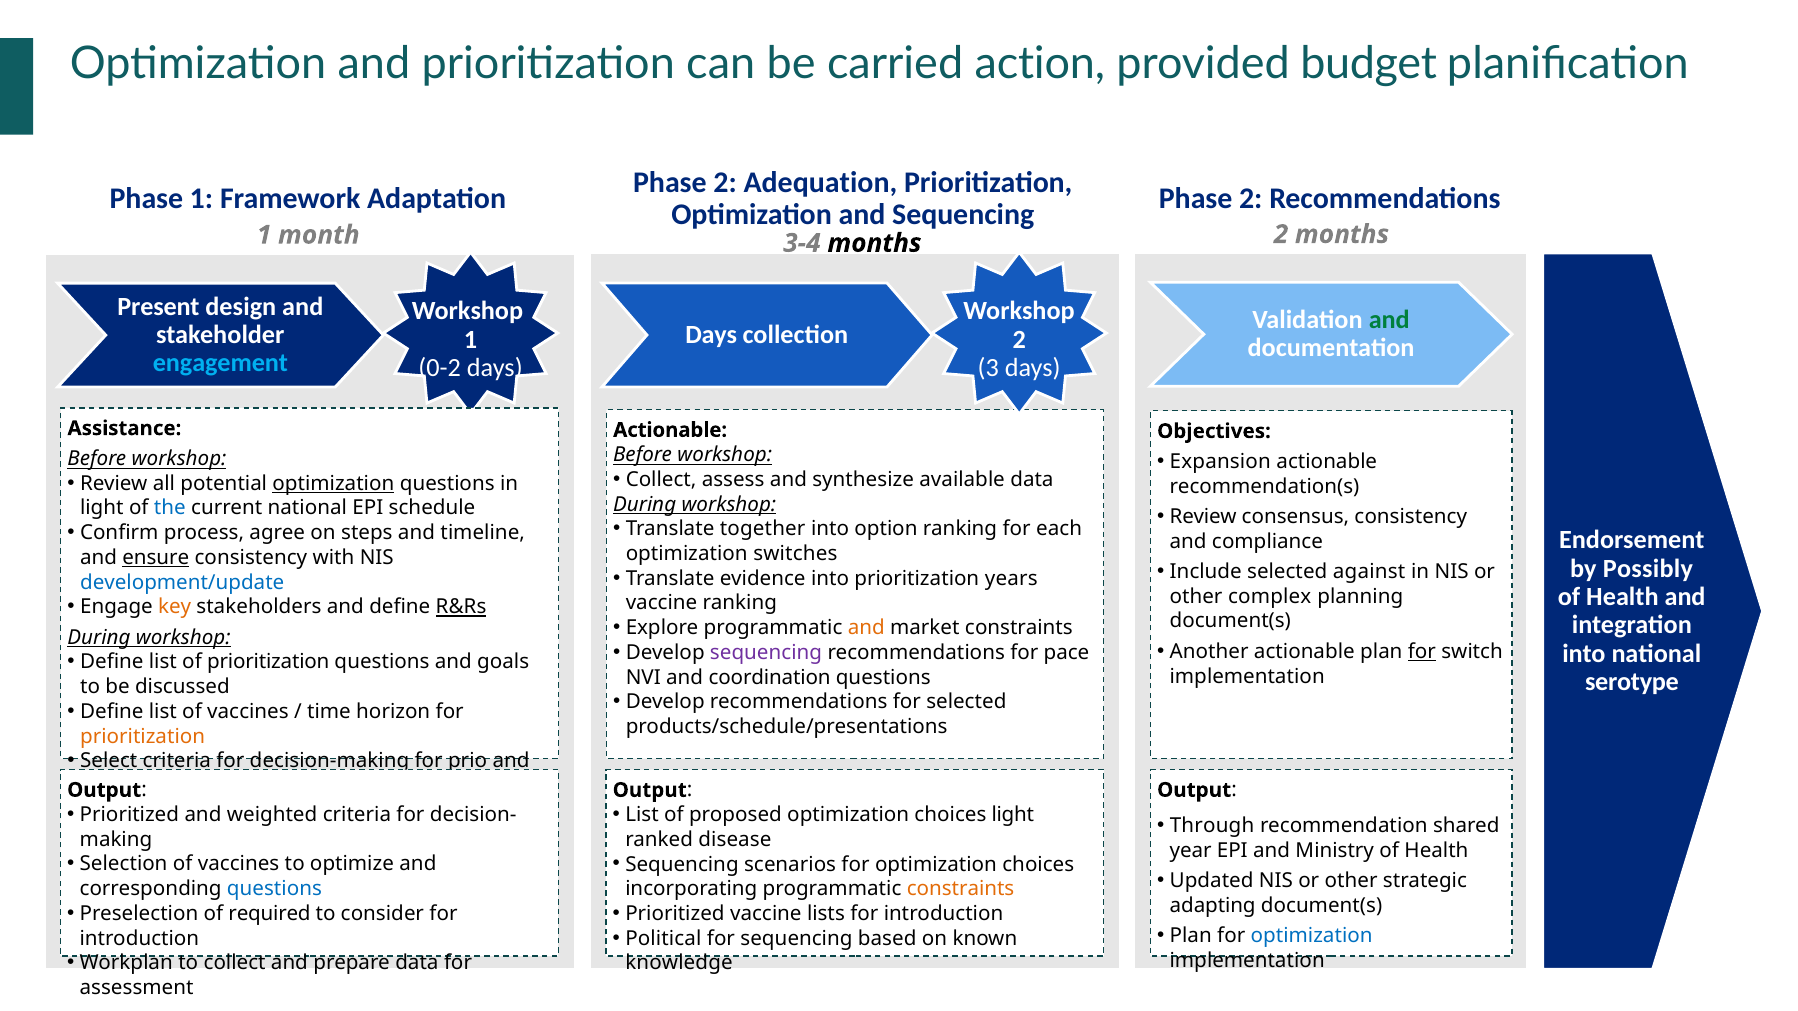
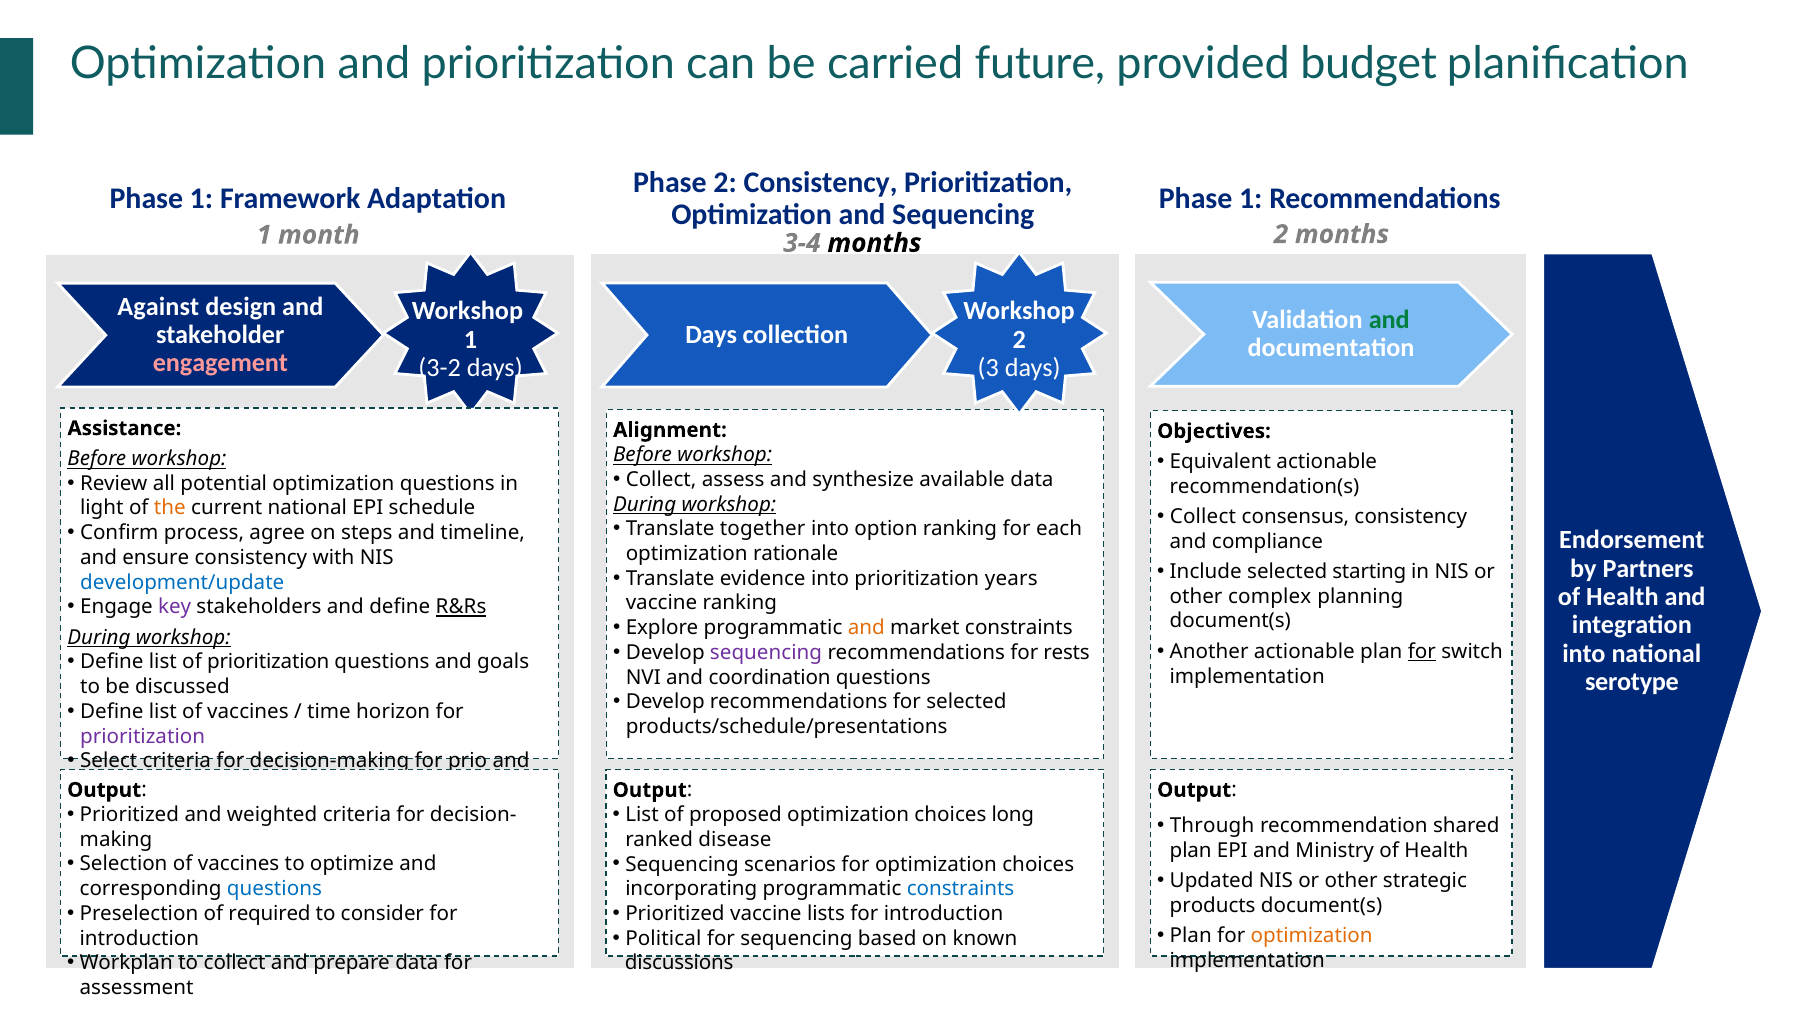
action: action -> future
2 Adequation: Adequation -> Consistency
2 at (1251, 199): 2 -> 1
Present: Present -> Against
engagement colour: light blue -> pink
0-2: 0-2 -> 3-2
Actionable at (670, 430): Actionable -> Alignment
Expansion: Expansion -> Equivalent
optimization at (333, 484) underline: present -> none
the colour: blue -> orange
Review at (1203, 517): Review -> Collect
switches: switches -> rationale
ensure underline: present -> none
Possibly: Possibly -> Partners
against: against -> starting
key colour: orange -> purple
pace: pace -> rests
prioritization at (143, 737) colour: orange -> purple
choices light: light -> long
year at (1191, 851): year -> plan
constraints at (961, 889) colour: orange -> blue
adapting: adapting -> products
optimization at (1312, 936) colour: blue -> orange
knowledge: knowledge -> discussions
